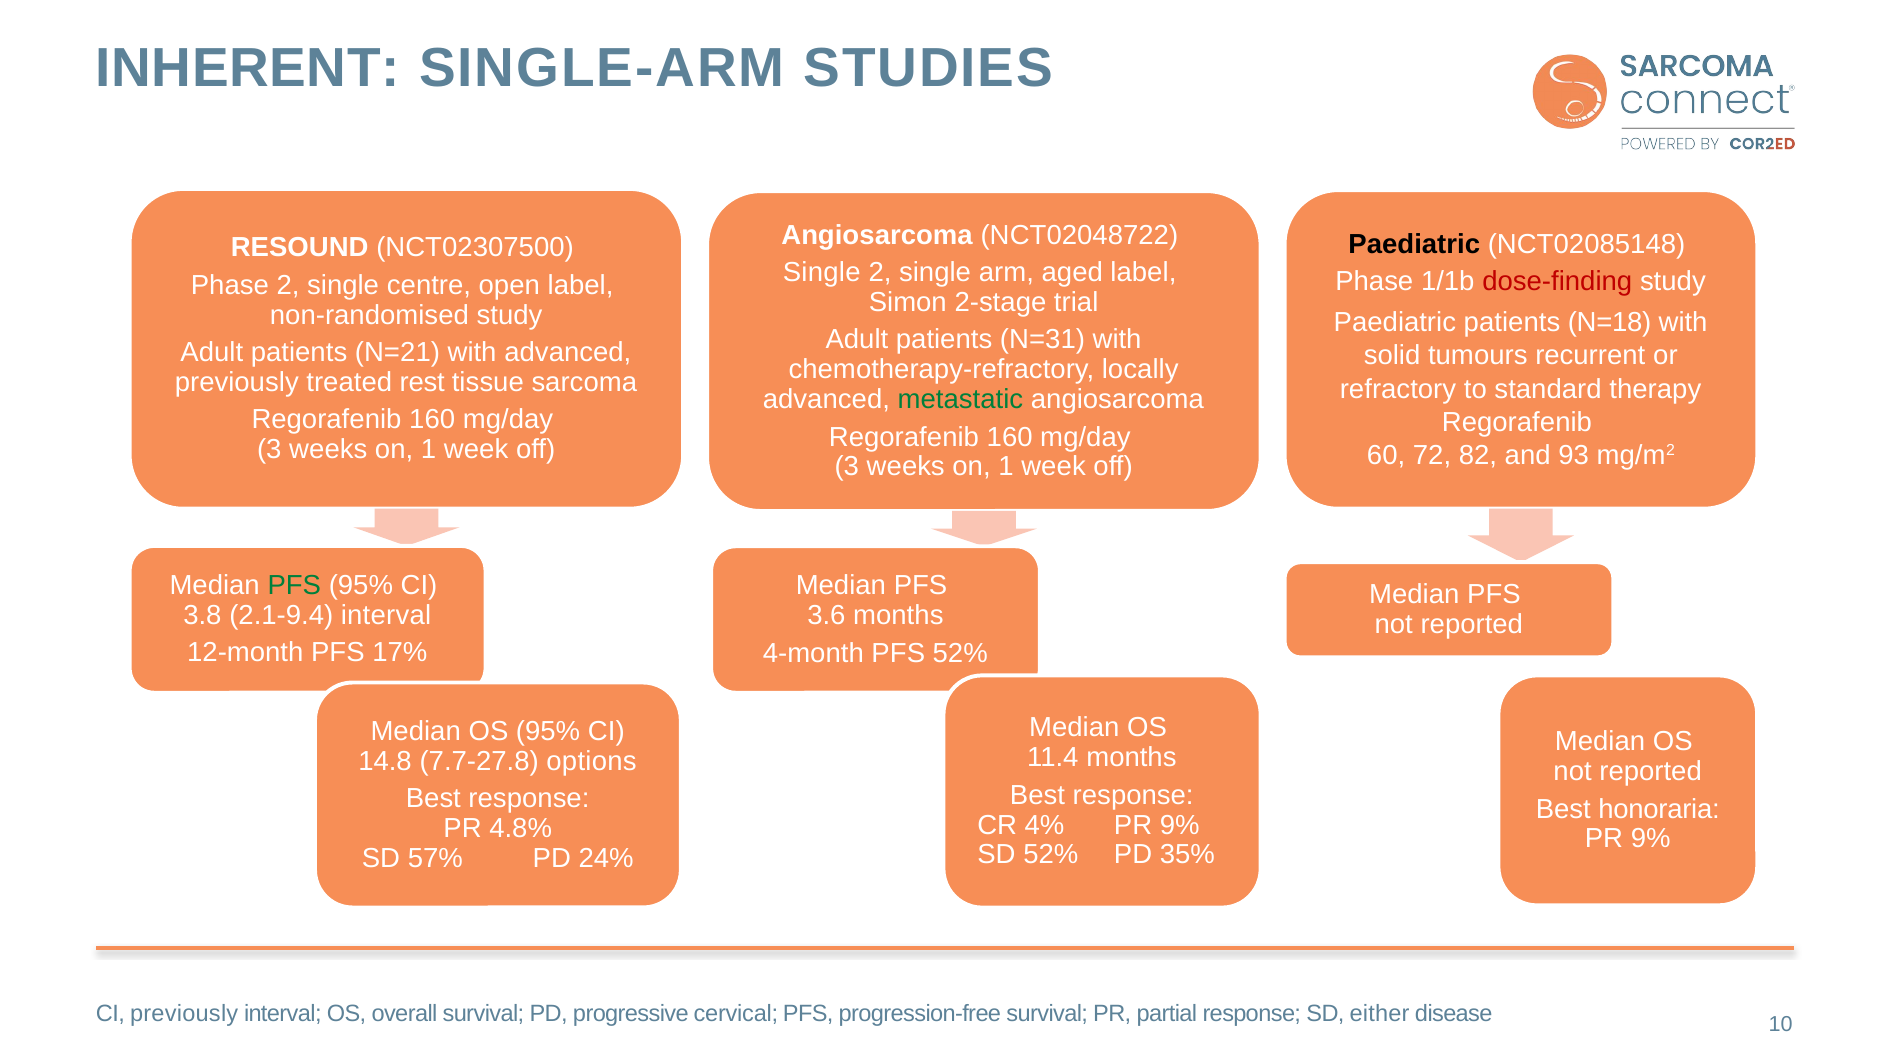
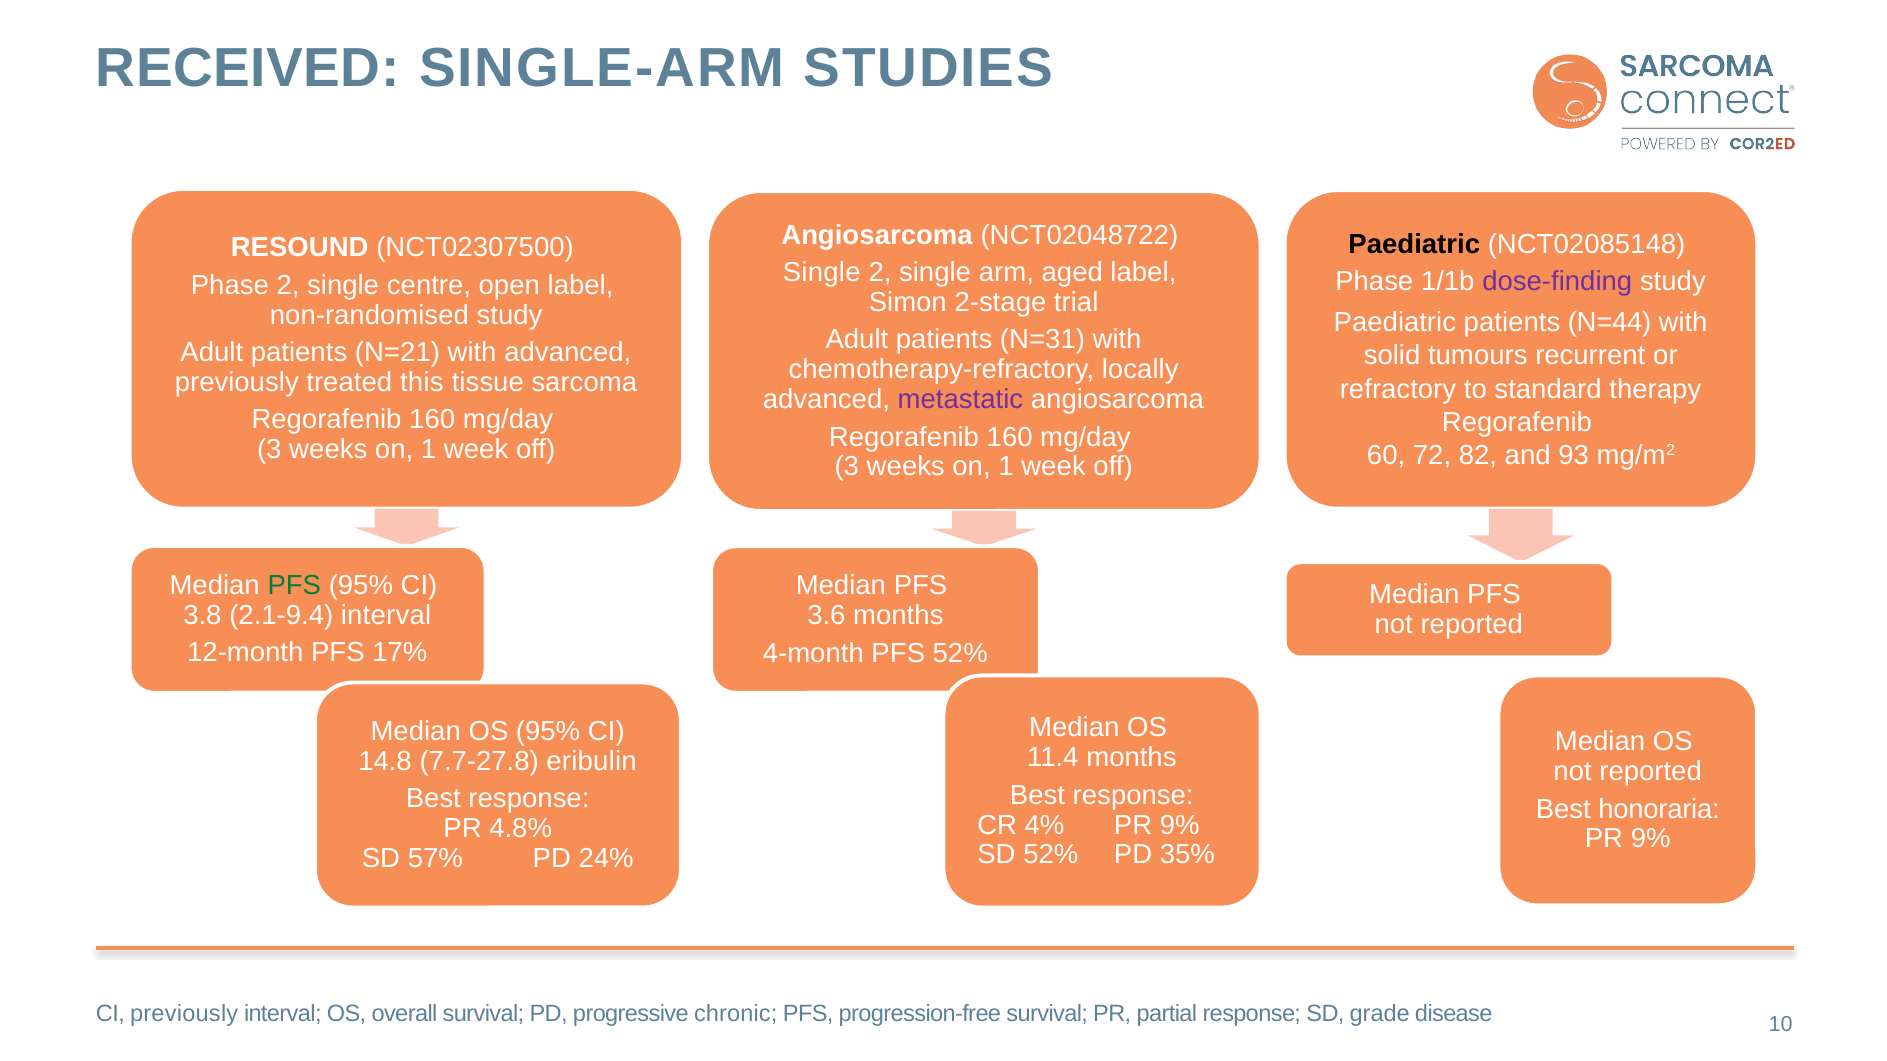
INHERENT: INHERENT -> RECEIVED
dose-finding colour: red -> purple
N=18: N=18 -> N=44
rest: rest -> this
metastatic colour: green -> purple
options: options -> eribulin
cervical: cervical -> chronic
either: either -> grade
